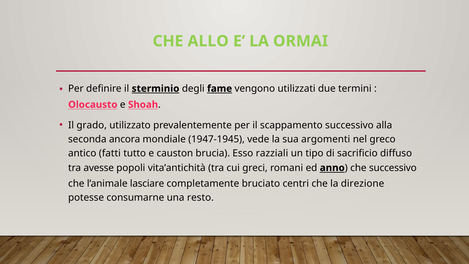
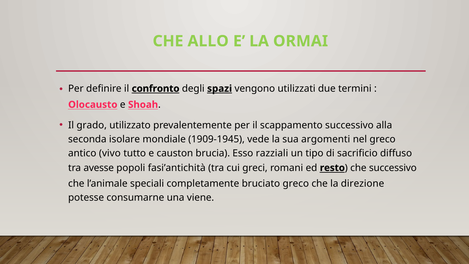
sterminio: sterminio -> confronto
fame: fame -> spazi
ancora: ancora -> isolare
1947-1945: 1947-1945 -> 1909-1945
fatti: fatti -> vivo
vita’antichità: vita’antichità -> fasi’antichità
anno: anno -> resto
lasciare: lasciare -> speciali
bruciato centri: centri -> greco
resto: resto -> viene
